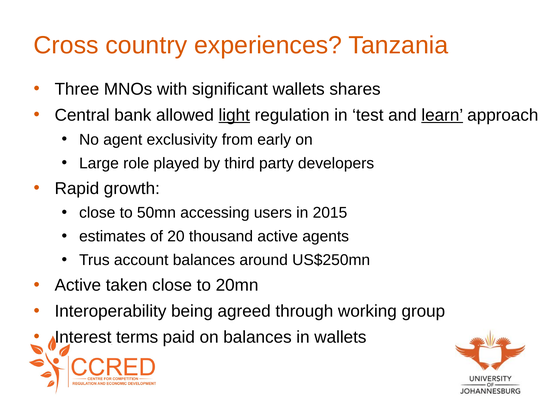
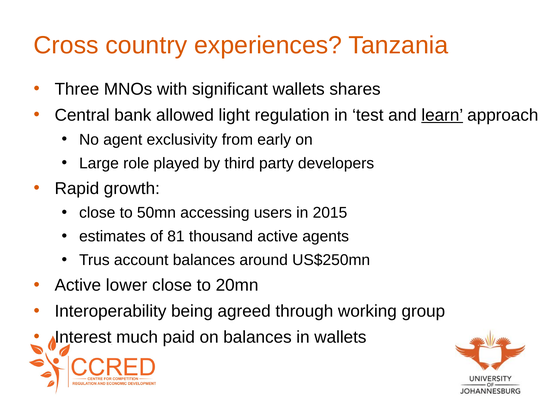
light underline: present -> none
20: 20 -> 81
taken: taken -> lower
terms: terms -> much
